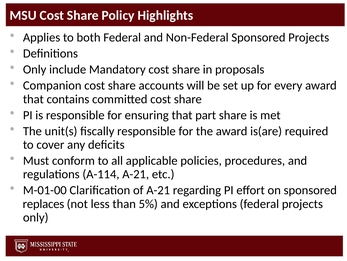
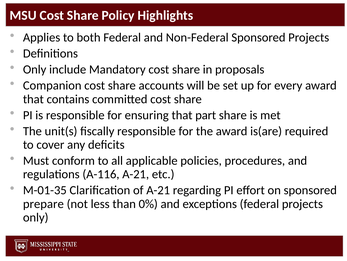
A-114: A-114 -> A-116
M-01-00: M-01-00 -> M-01-35
replaces: replaces -> prepare
5%: 5% -> 0%
